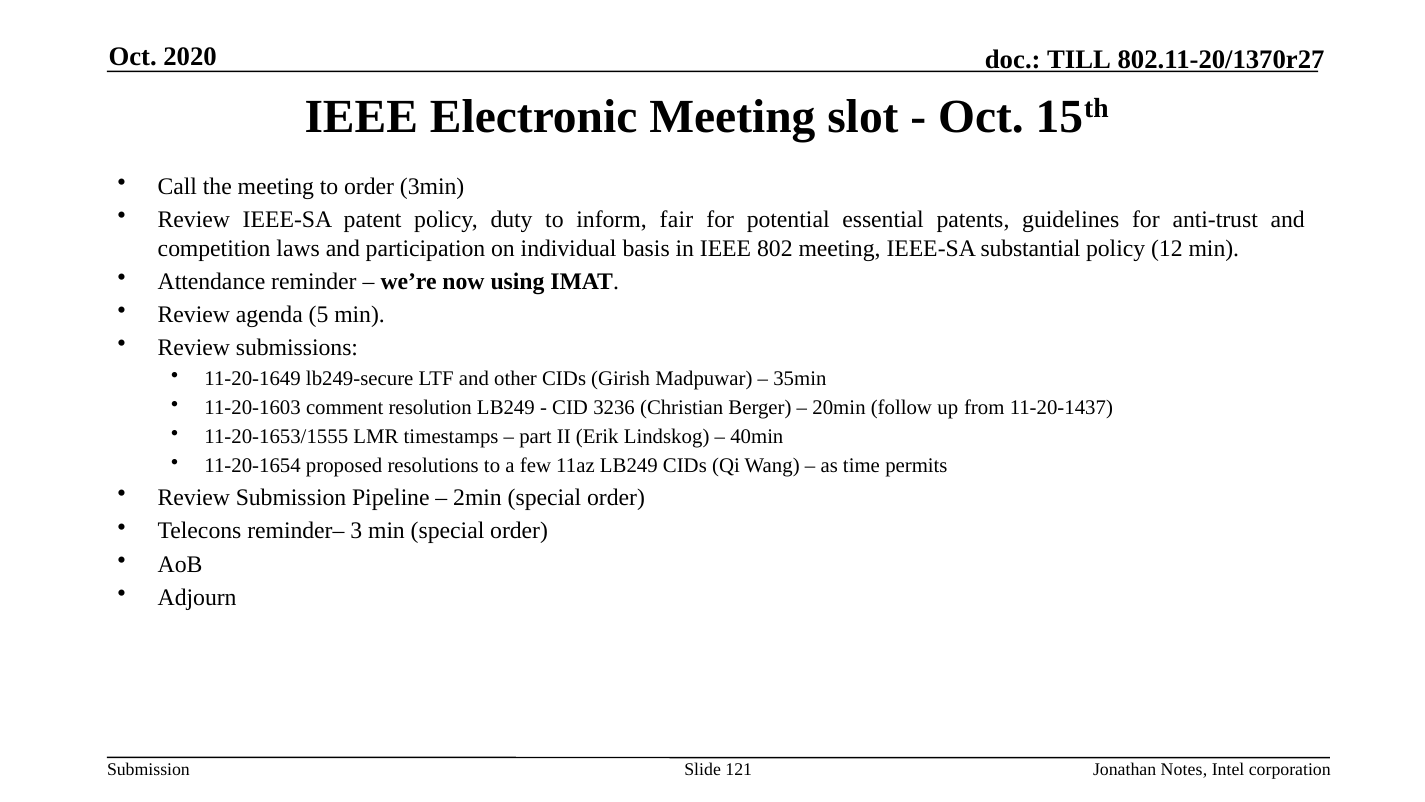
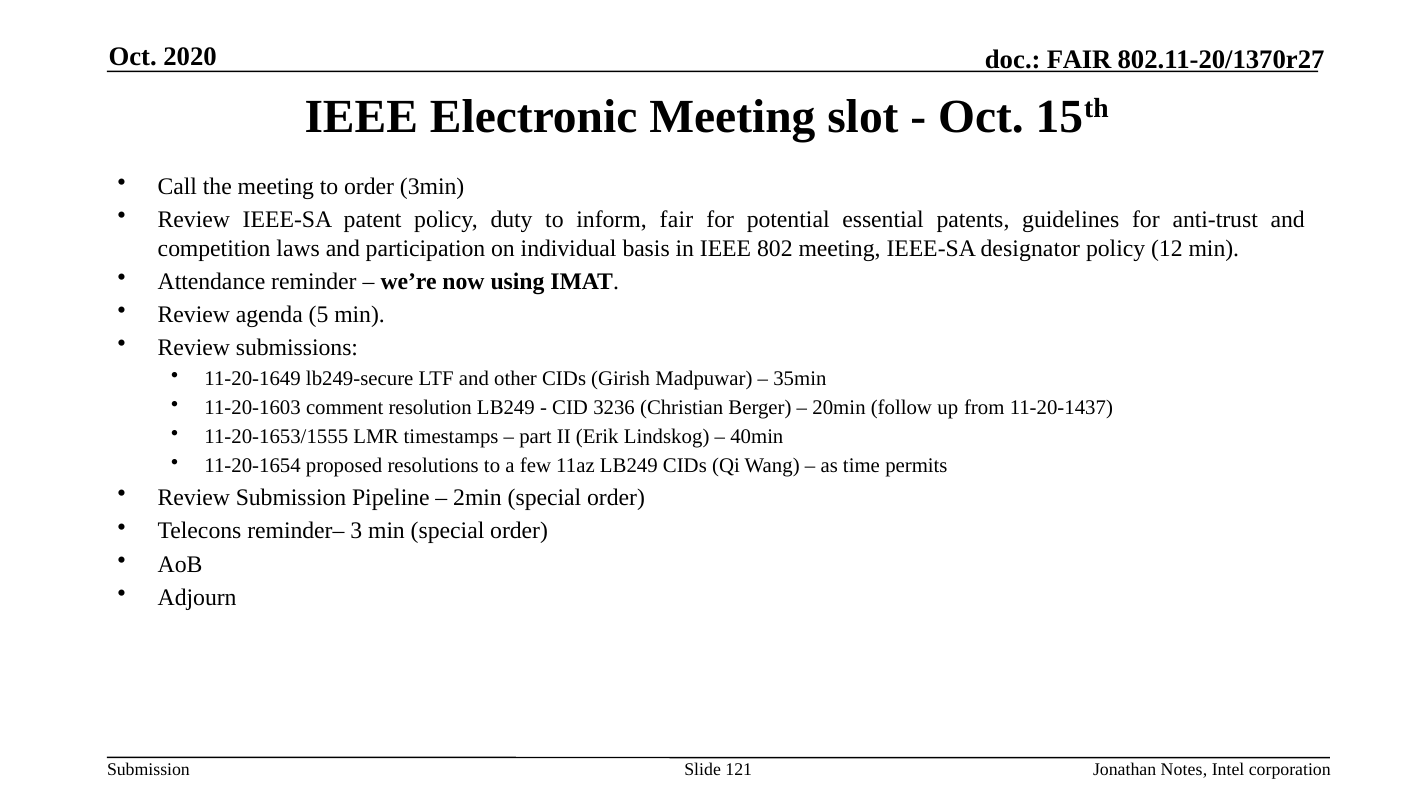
TILL at (1079, 59): TILL -> FAIR
substantial: substantial -> designator
